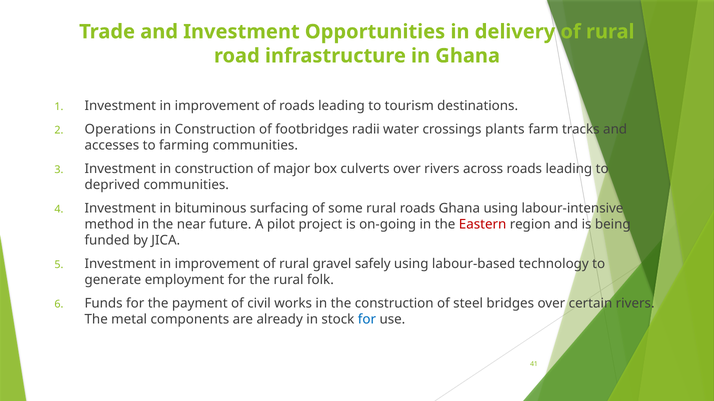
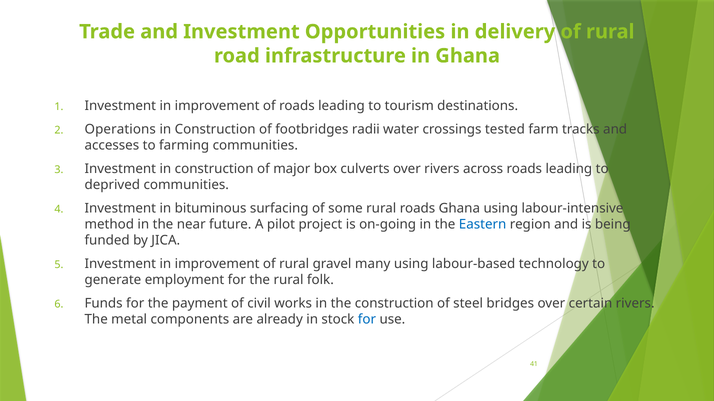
plants: plants -> tested
Eastern colour: red -> blue
safely: safely -> many
